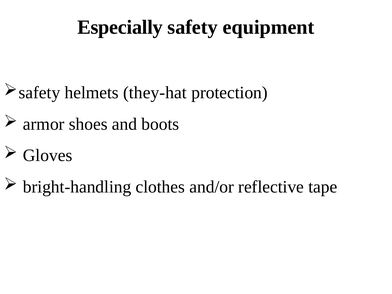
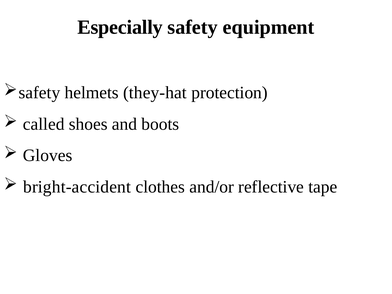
armor: armor -> called
bright-handling: bright-handling -> bright-accident
